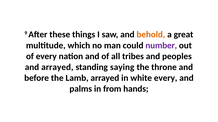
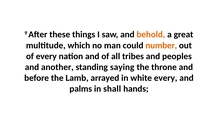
number colour: purple -> orange
and arrayed: arrayed -> another
from: from -> shall
